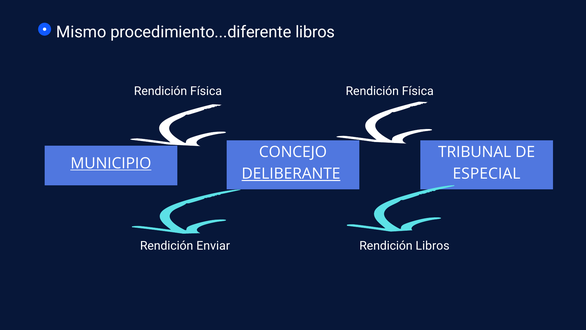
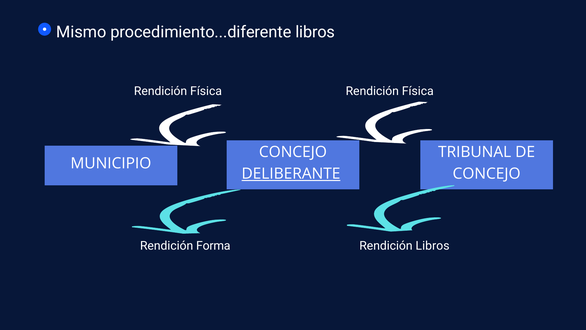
MUNICIPIO underline: present -> none
ESPECIAL at (487, 174): ESPECIAL -> CONCEJO
Enviar: Enviar -> Forma
